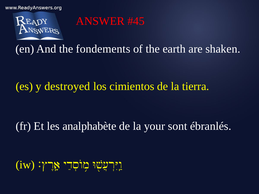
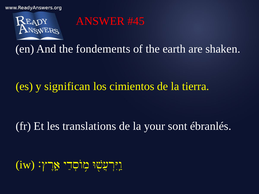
destroyed: destroyed -> significan
analphabète: analphabète -> translations
